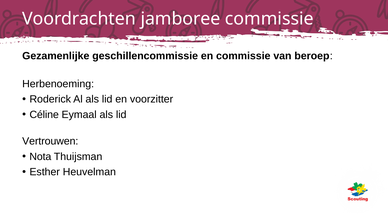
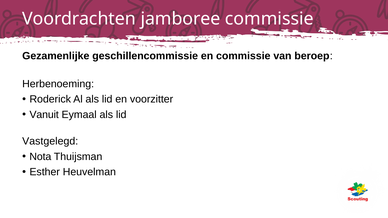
Céline: Céline -> Vanuit
Vertrouwen: Vertrouwen -> Vastgelegd
